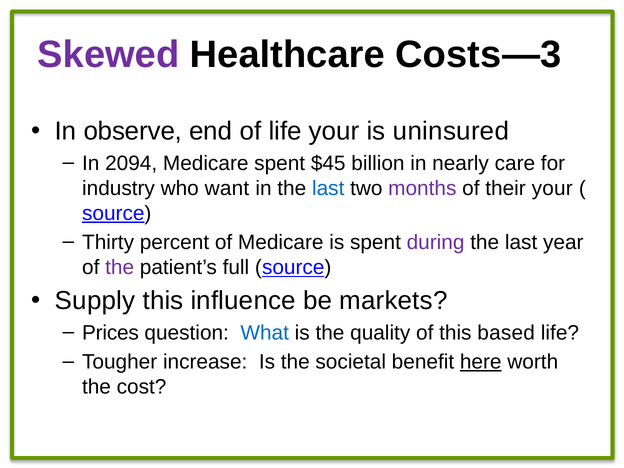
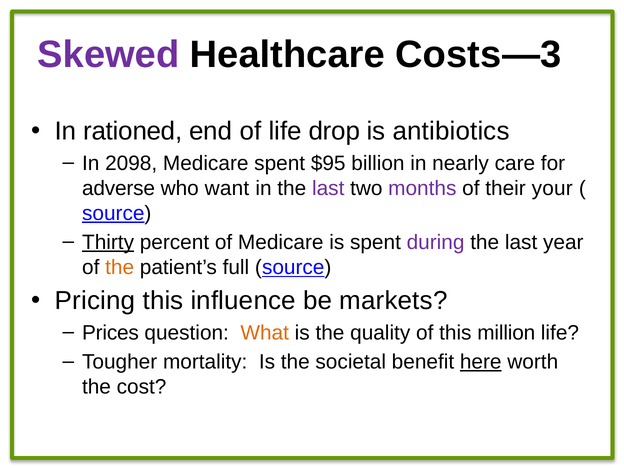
observe: observe -> rationed
life your: your -> drop
uninsured: uninsured -> antibiotics
2094: 2094 -> 2098
$45: $45 -> $95
industry: industry -> adverse
last at (328, 188) colour: blue -> purple
Thirty underline: none -> present
the at (120, 267) colour: purple -> orange
Supply: Supply -> Pricing
What colour: blue -> orange
based: based -> million
increase: increase -> mortality
